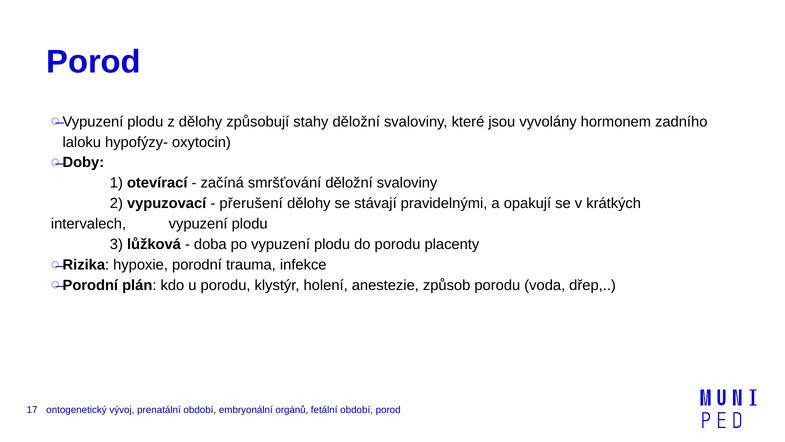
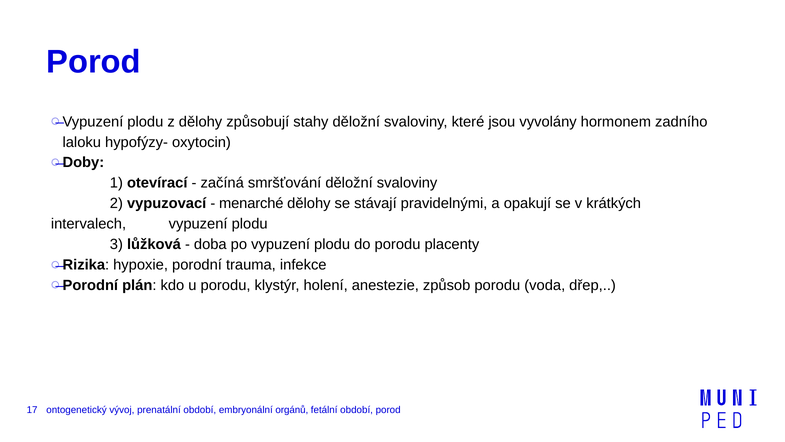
přerušení: přerušení -> menarché
